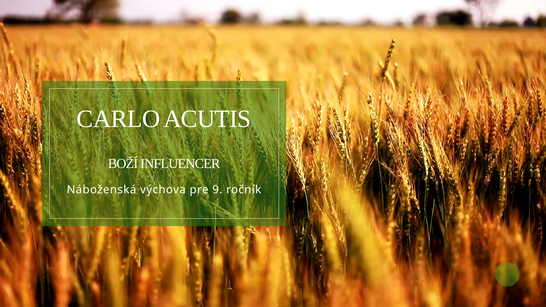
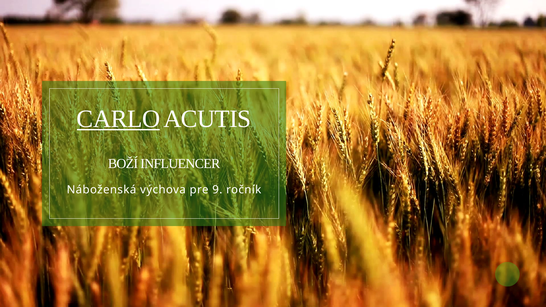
CARLO underline: none -> present
